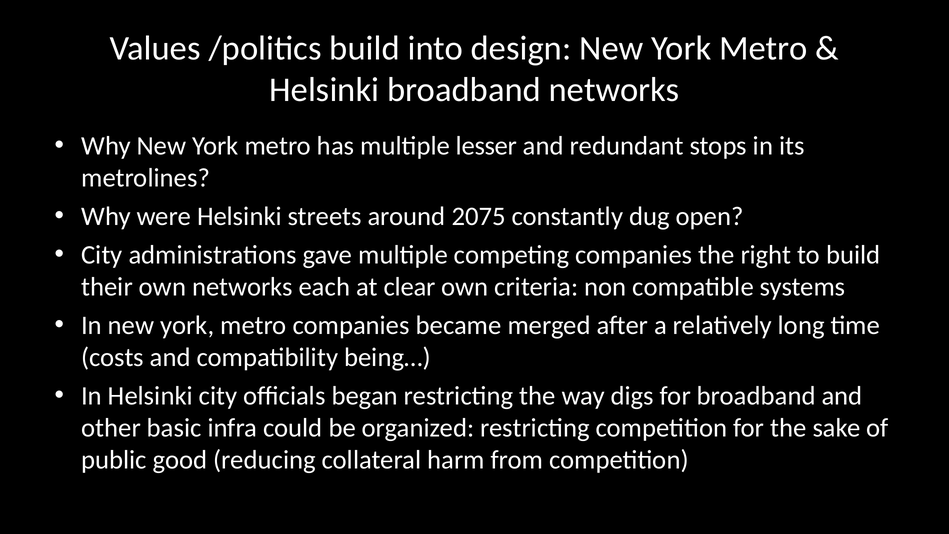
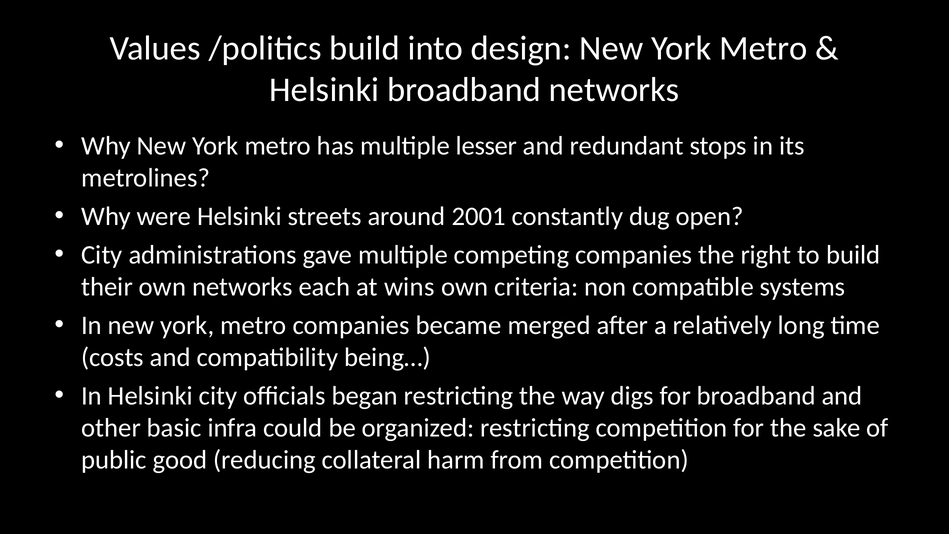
2075: 2075 -> 2001
clear: clear -> wins
